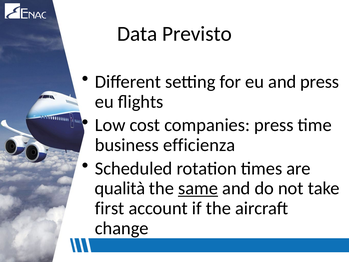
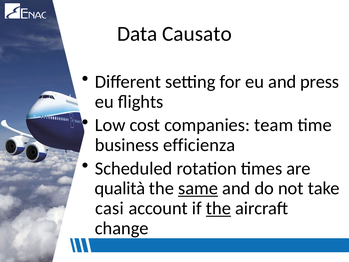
Previsto: Previsto -> Causato
companies press: press -> team
first: first -> casi
the at (219, 208) underline: none -> present
